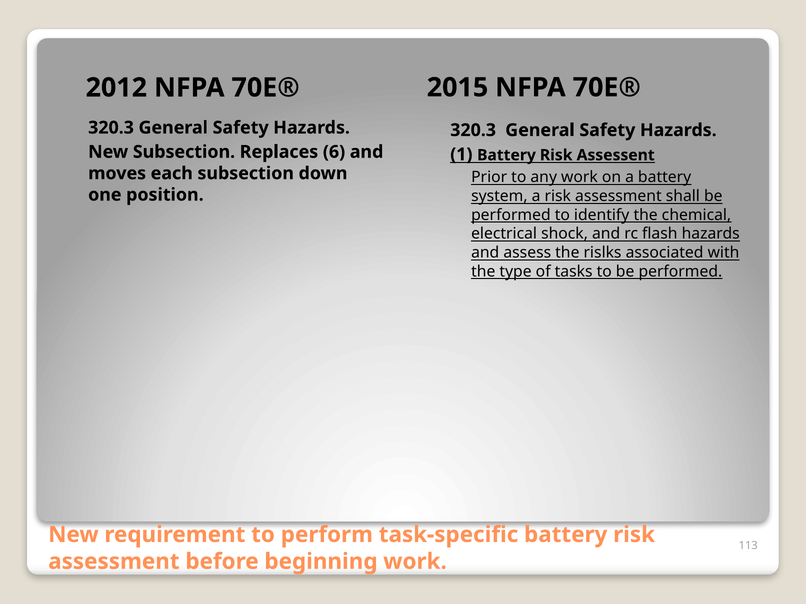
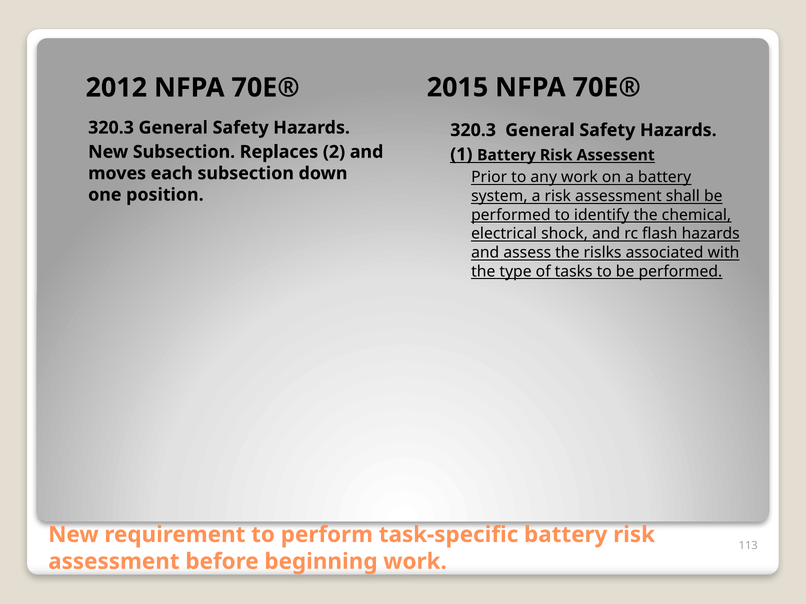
6: 6 -> 2
